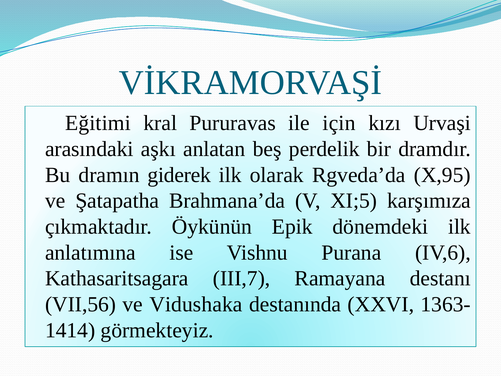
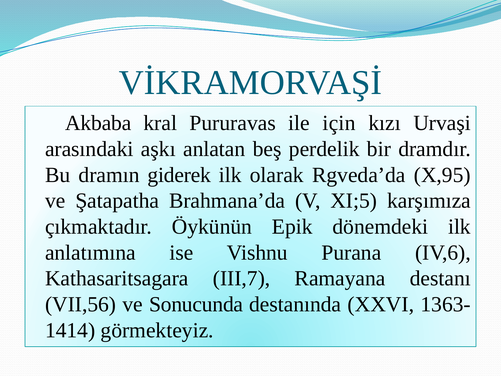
Eğitimi: Eğitimi -> Akbaba
Vidushaka: Vidushaka -> Sonucunda
